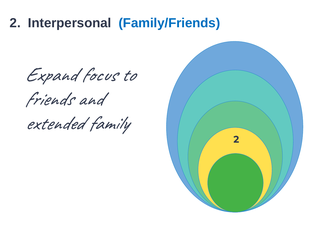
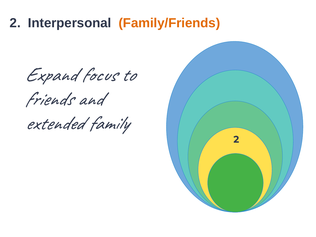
Family/Friends colour: blue -> orange
